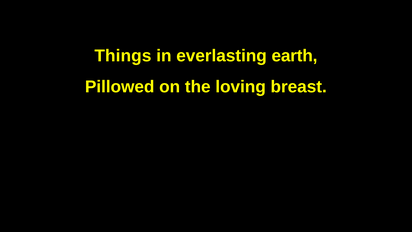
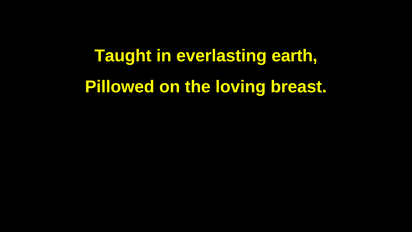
Things: Things -> Taught
